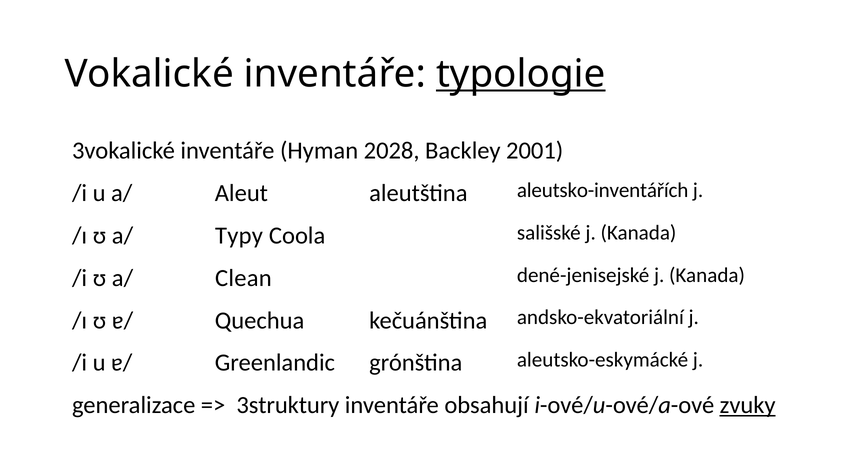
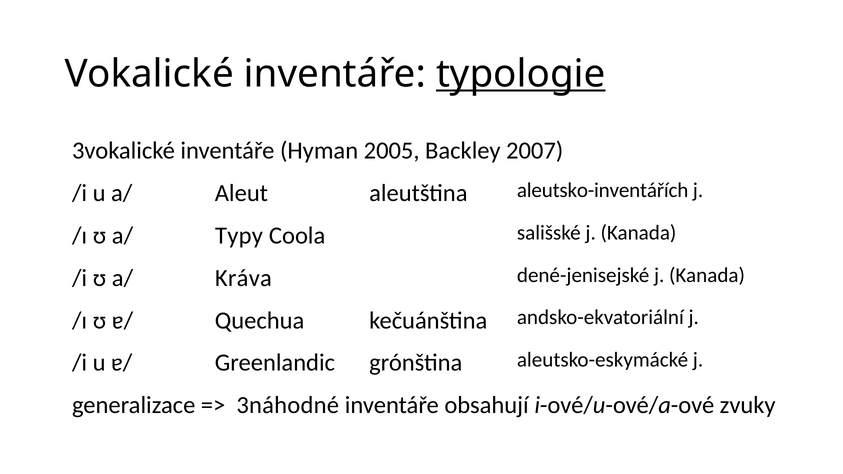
2028: 2028 -> 2005
2001: 2001 -> 2007
Clean: Clean -> Kráva
3struktury: 3struktury -> 3náhodné
zvuky underline: present -> none
